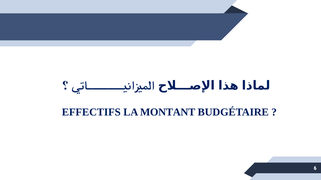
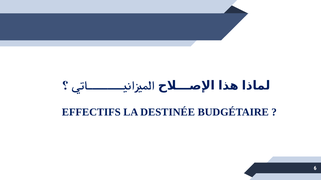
MONTANT: MONTANT -> DESTINÉE
